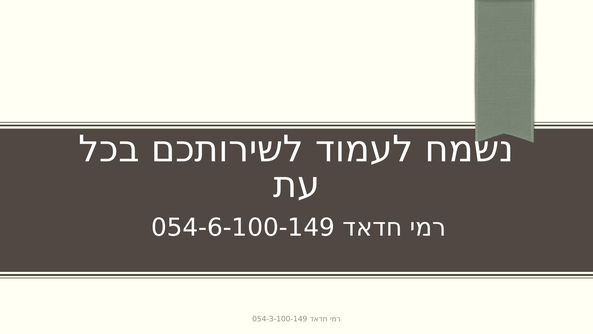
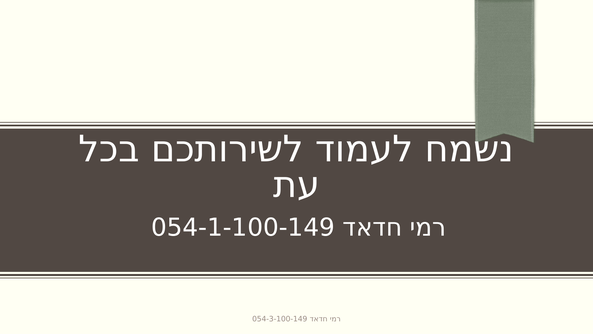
054-6-100-149: 054-6-100-149 -> 054-1-100-149
